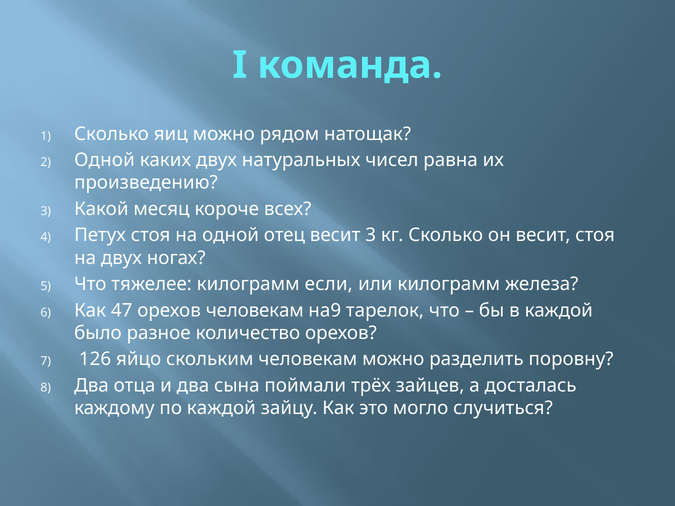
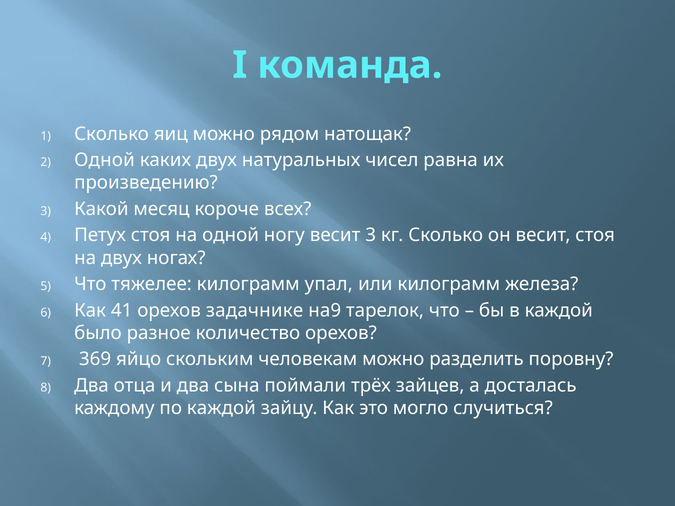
отец: отец -> ногу
если: если -> упал
47: 47 -> 41
орехов человекам: человекам -> задачнике
126: 126 -> 369
